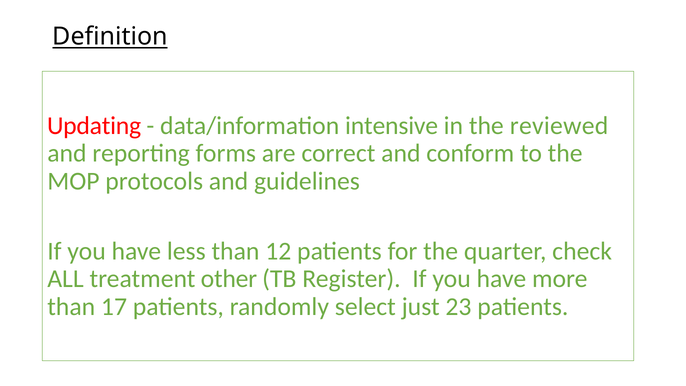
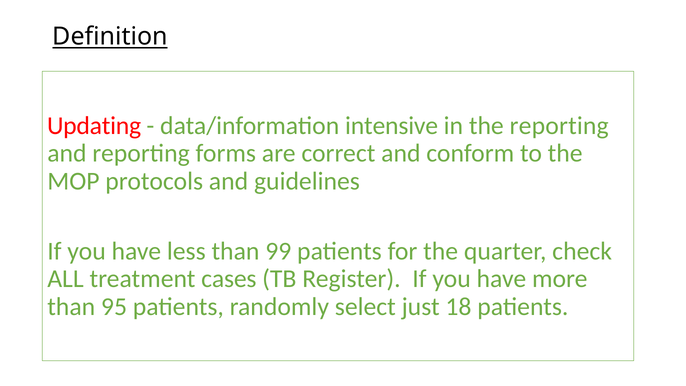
the reviewed: reviewed -> reporting
12: 12 -> 99
other: other -> cases
17: 17 -> 95
23: 23 -> 18
